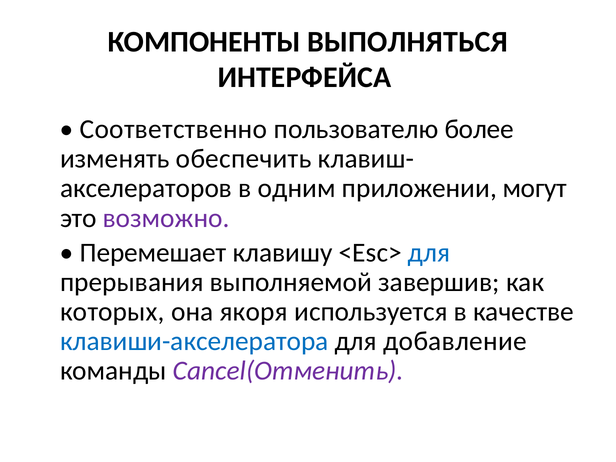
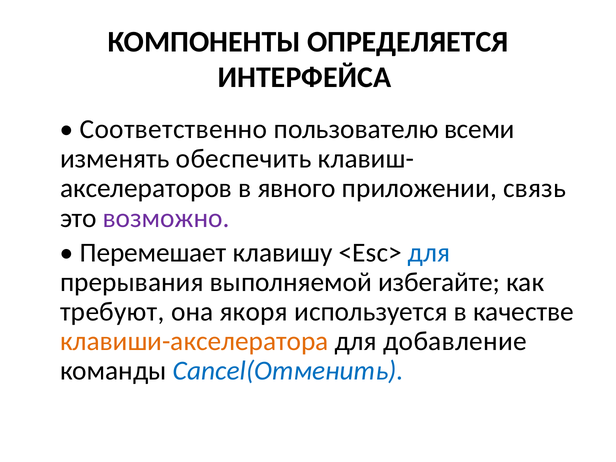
ВЫПОЛНЯТЬСЯ: ВЫПОЛНЯТЬСЯ -> ОПРЕДЕЛЯЕТСЯ
более: более -> всеми
одним: одним -> явного
могут: могут -> связь
завершив: завершив -> избегайте
которых: которых -> требуют
клавиши-акселератора colour: blue -> orange
Cancel(Отменить colour: purple -> blue
